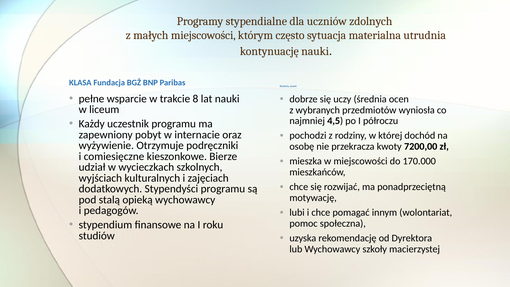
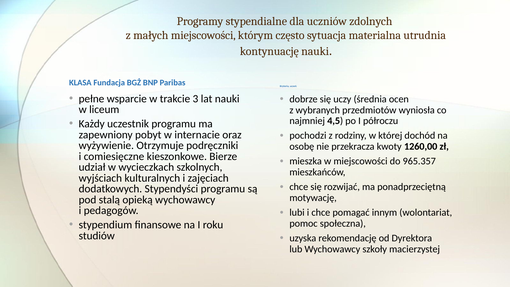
8: 8 -> 3
7200,00: 7200,00 -> 1260,00
170.000: 170.000 -> 965.357
